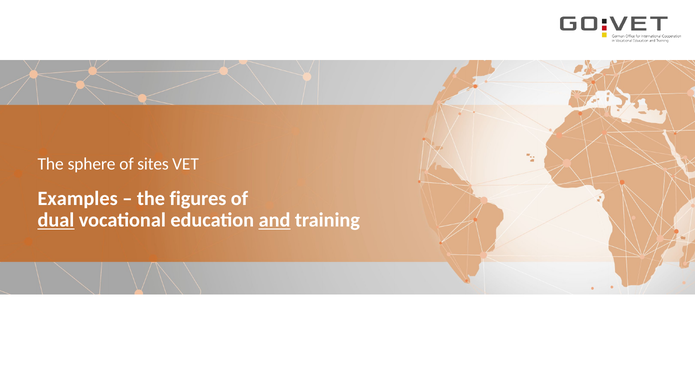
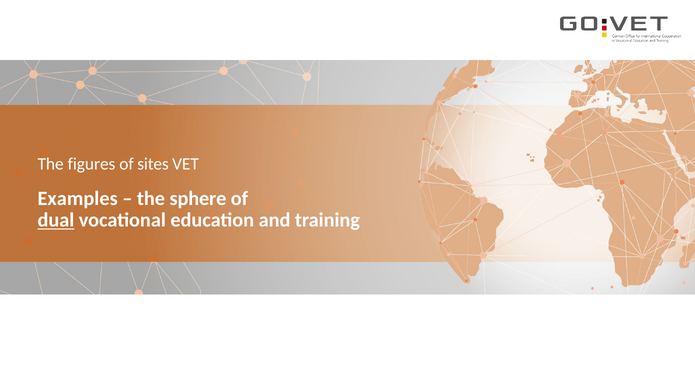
sphere: sphere -> figures
figures: figures -> sphere
and underline: present -> none
